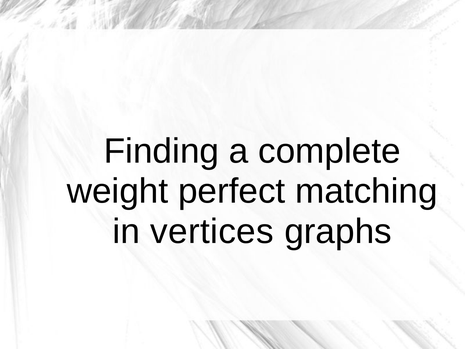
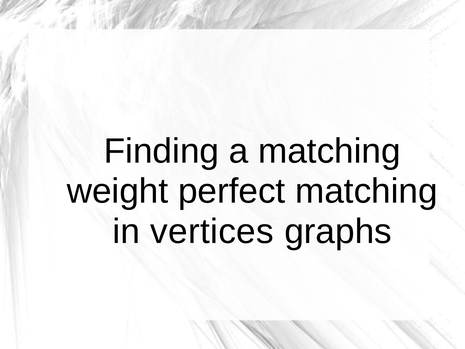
a complete: complete -> matching
